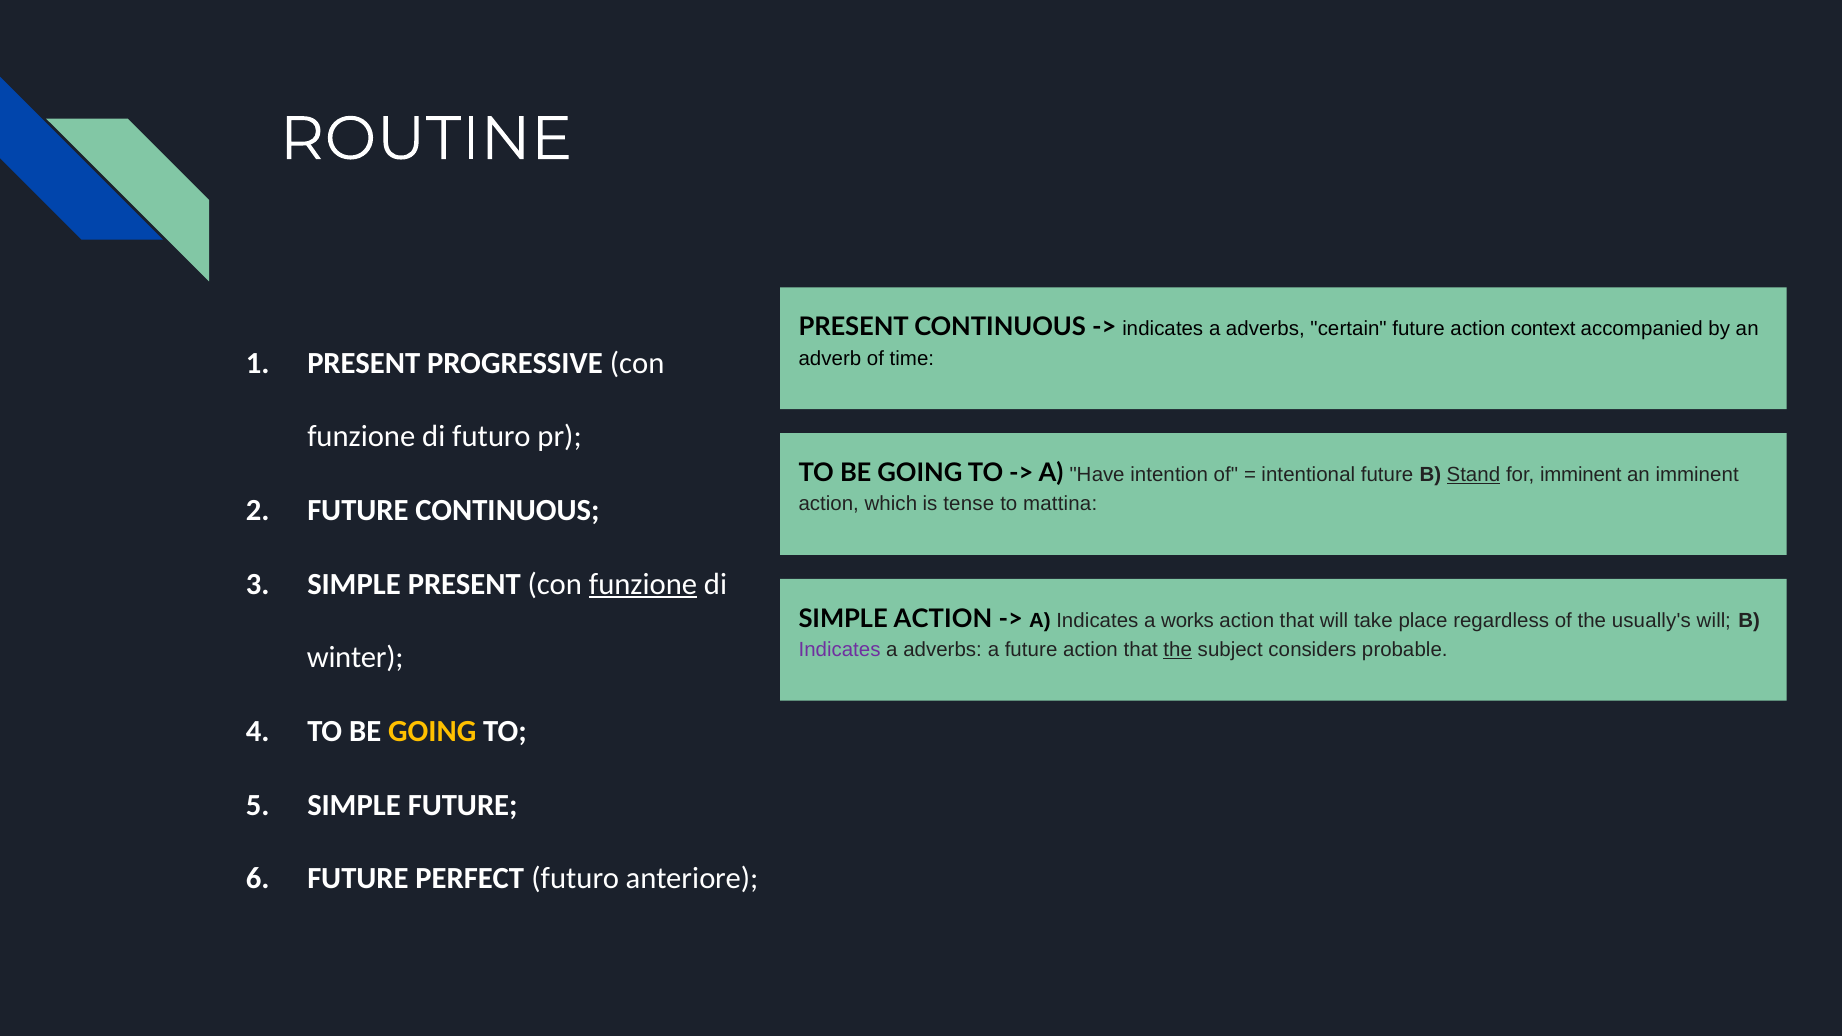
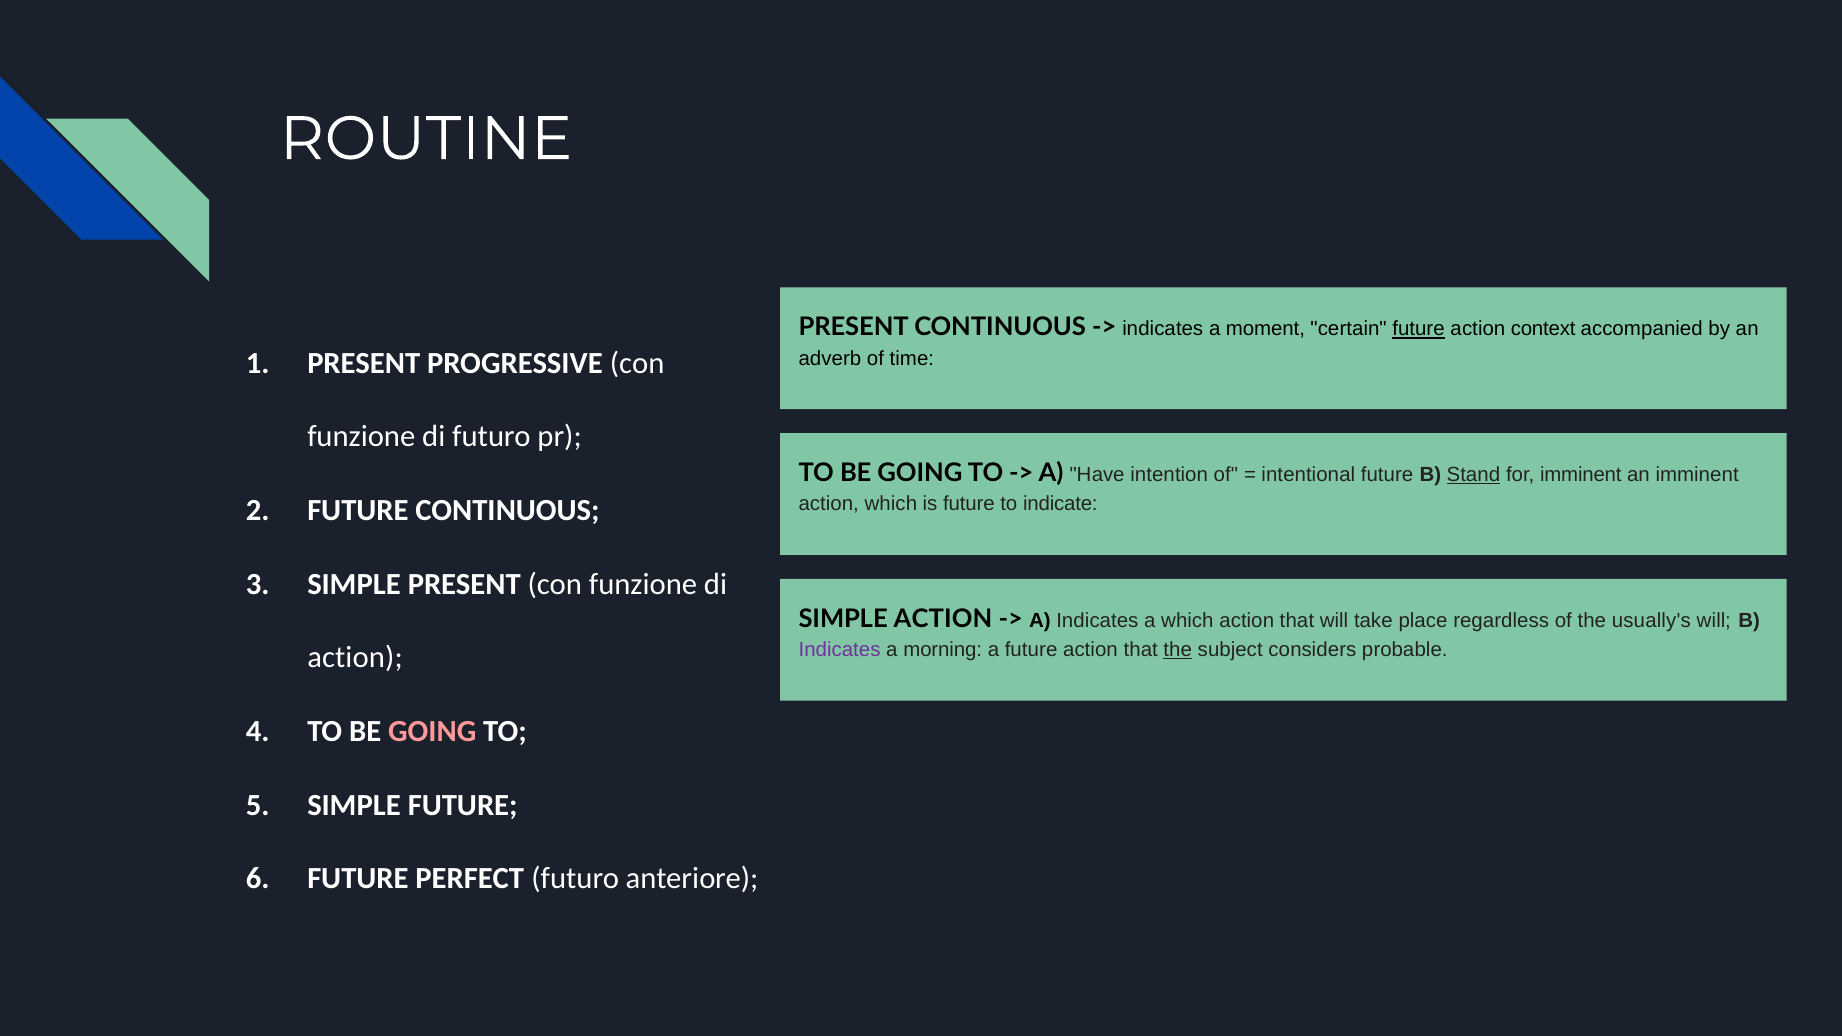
adverbs at (1265, 329): adverbs -> moment
future at (1418, 329) underline: none -> present
is tense: tense -> future
mattina: mattina -> indicate
funzione at (643, 584) underline: present -> none
a works: works -> which
adverbs at (943, 650): adverbs -> morning
winter at (355, 658): winter -> action
GOING at (432, 732) colour: yellow -> pink
